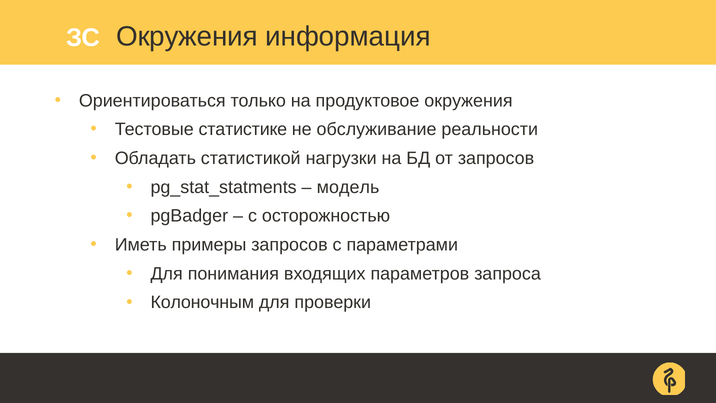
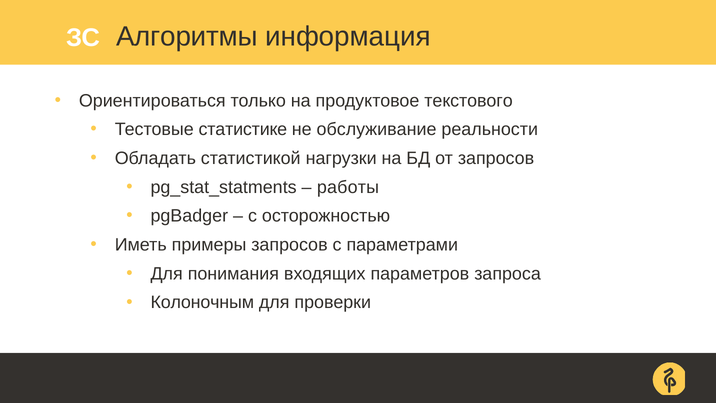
ЗС Окружения: Окружения -> Алгоритмы
продуктовое окружения: окружения -> текстового
модель: модель -> работы
